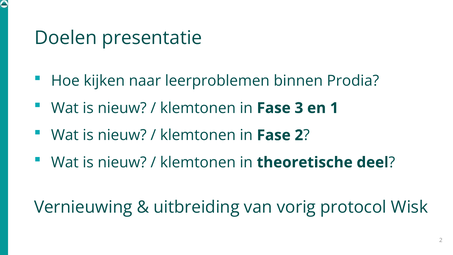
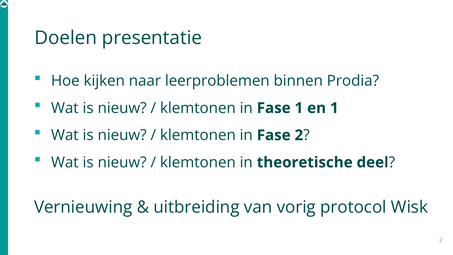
Fase 3: 3 -> 1
